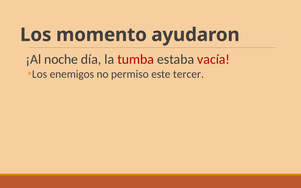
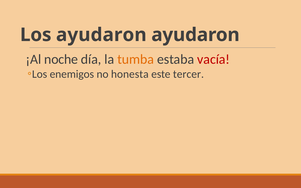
Los momento: momento -> ayudaron
tumba colour: red -> orange
permiso: permiso -> honesta
